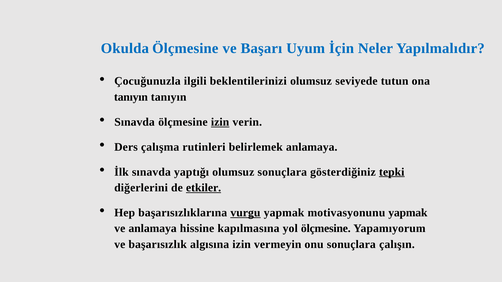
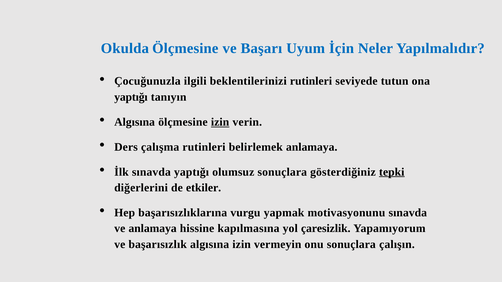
beklentilerinizi olumsuz: olumsuz -> rutinleri
tanıyın at (131, 97): tanıyın -> yaptığı
Sınavda at (135, 122): Sınavda -> Algısına
etkiler underline: present -> none
vurgu underline: present -> none
motivasyonunu yapmak: yapmak -> sınavda
yol ölçmesine: ölçmesine -> çaresizlik
